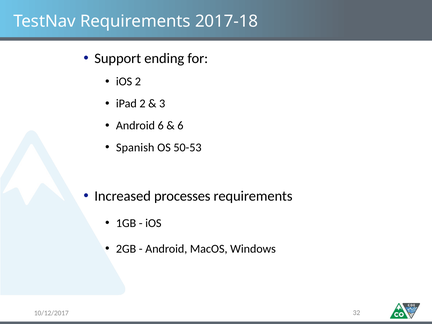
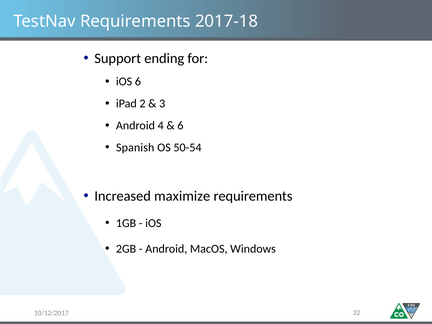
iOS 2: 2 -> 6
Android 6: 6 -> 4
50-53: 50-53 -> 50-54
processes: processes -> maximize
